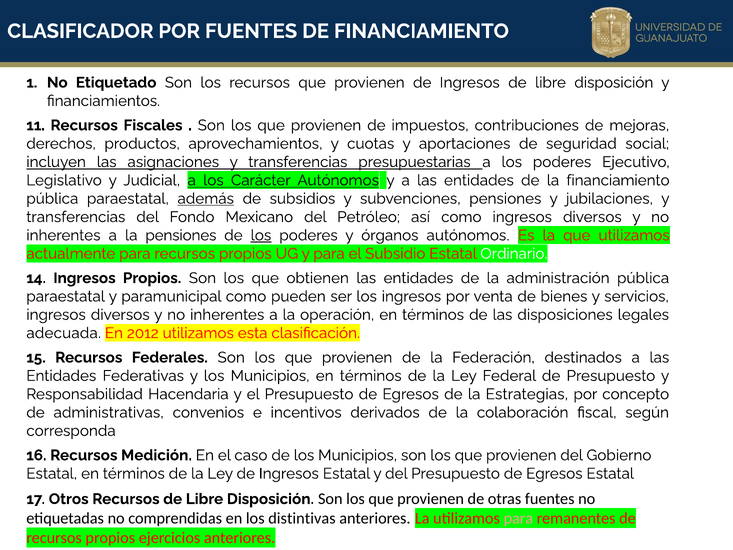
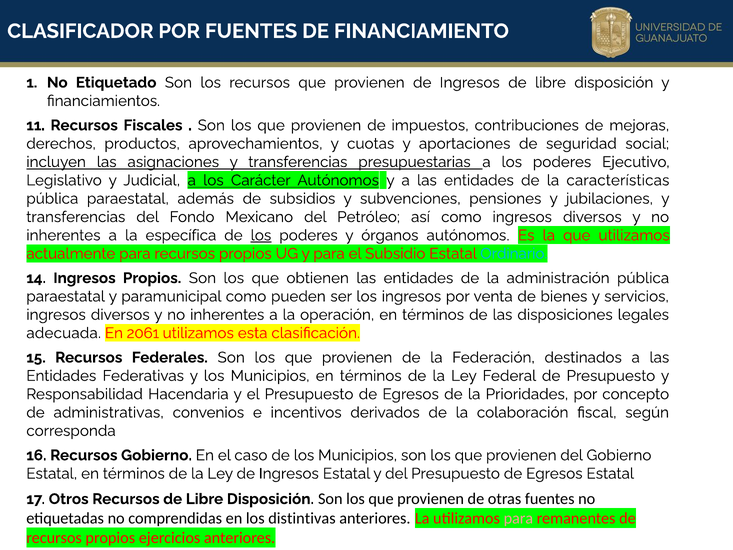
la financiamiento: financiamiento -> características
además underline: present -> none
la pensiones: pensiones -> específica
Ordinario colour: white -> light blue
2012: 2012 -> 2061
Estrategias: Estrategias -> Prioridades
Recursos Medición: Medición -> Gobierno
